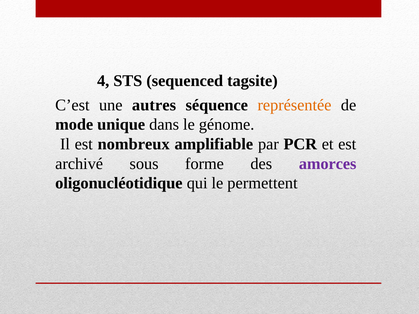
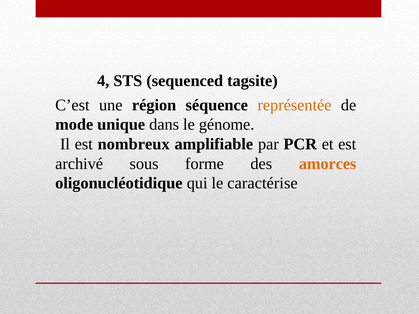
autres: autres -> région
amorces colour: purple -> orange
permettent: permettent -> caractérise
